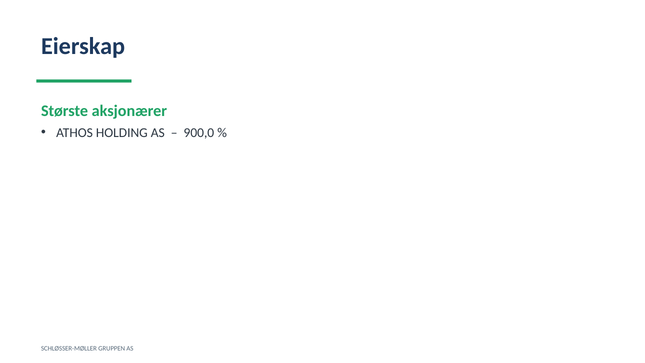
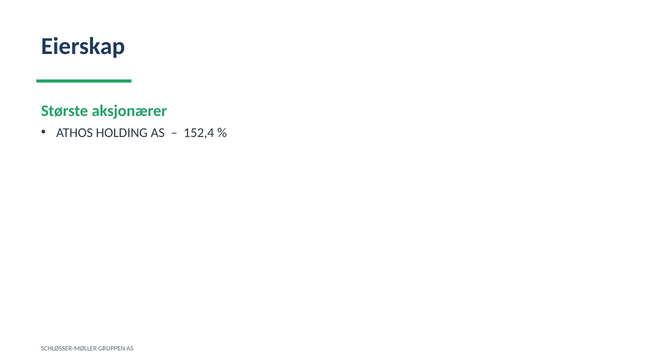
900,0: 900,0 -> 152,4
